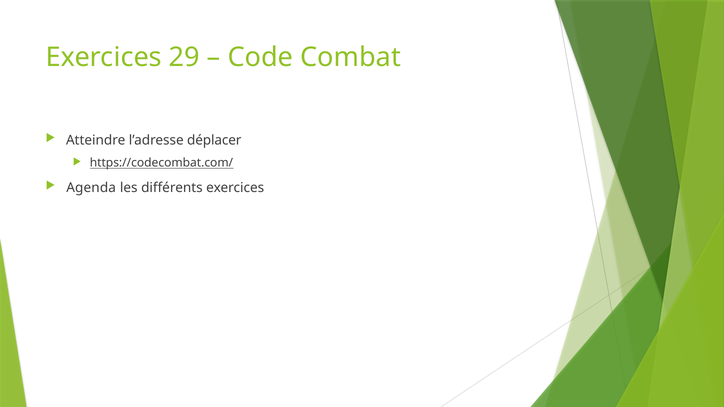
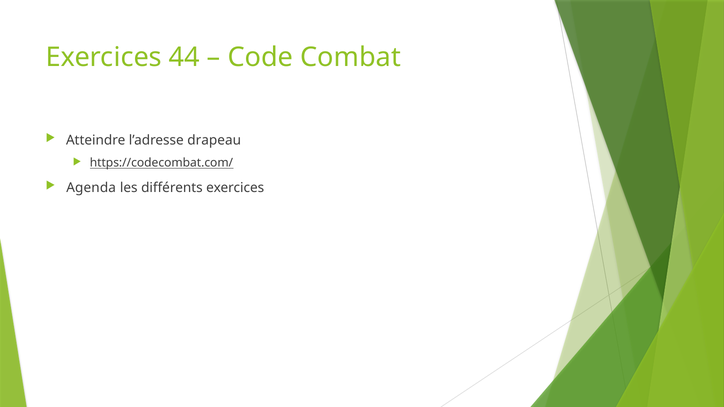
29: 29 -> 44
déplacer: déplacer -> drapeau
